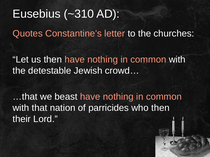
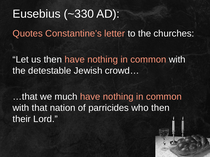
~310: ~310 -> ~330
beast: beast -> much
